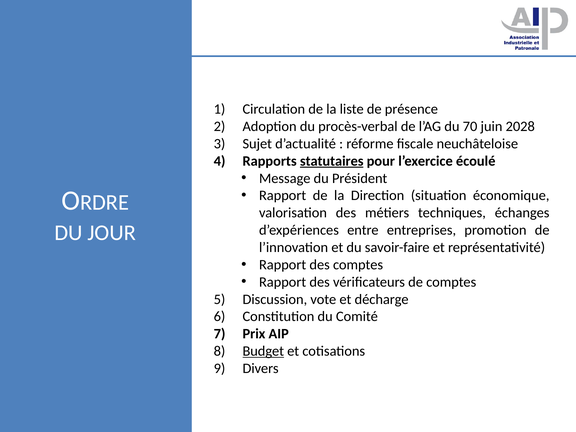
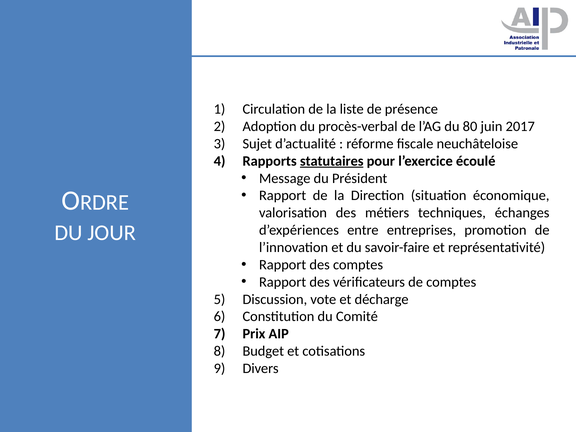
70: 70 -> 80
2028: 2028 -> 2017
Budget underline: present -> none
